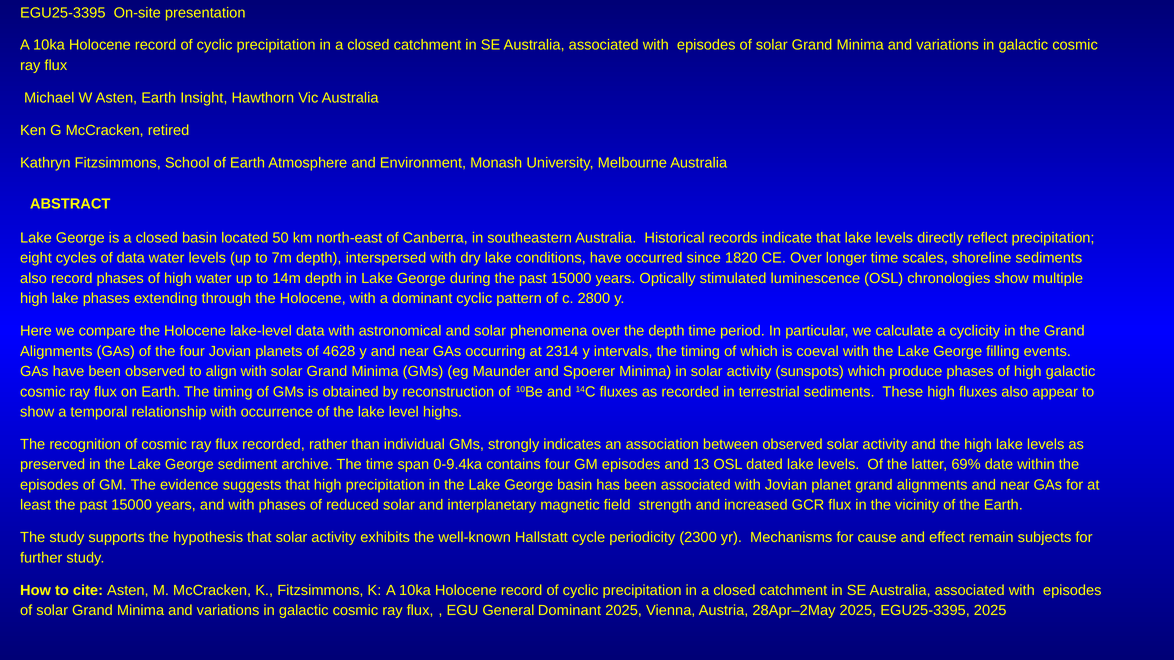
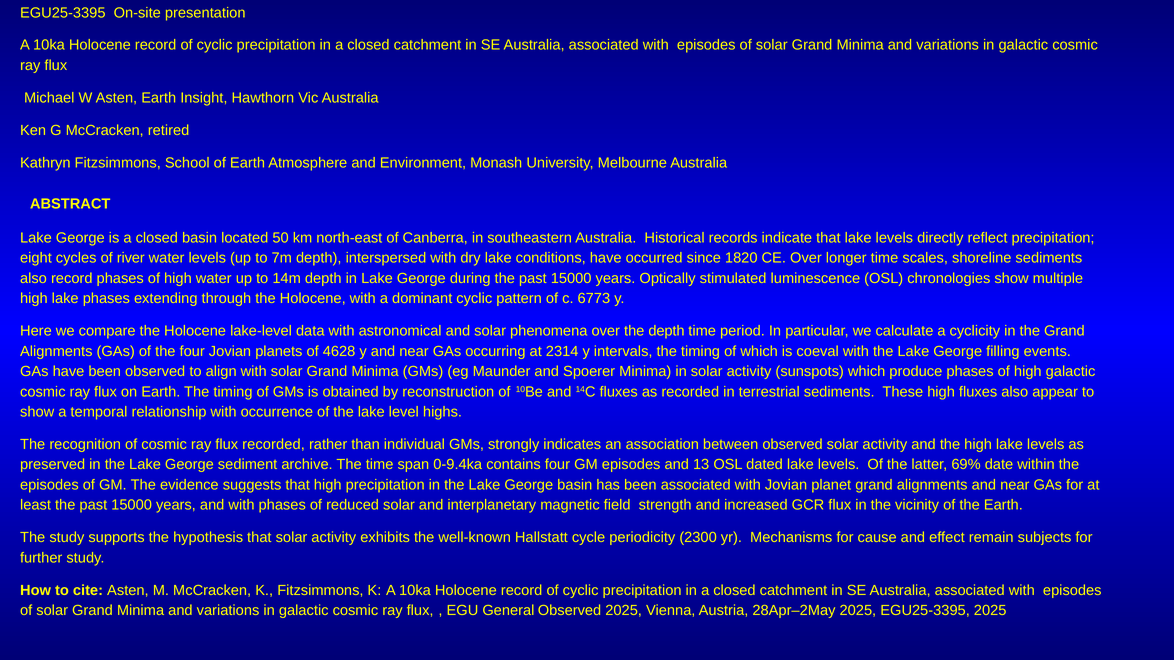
of data: data -> river
2800: 2800 -> 6773
General Dominant: Dominant -> Observed
